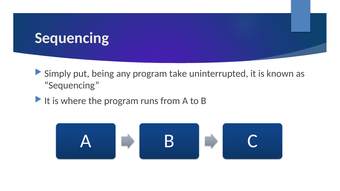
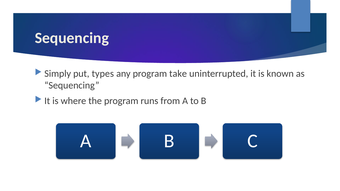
being: being -> types
